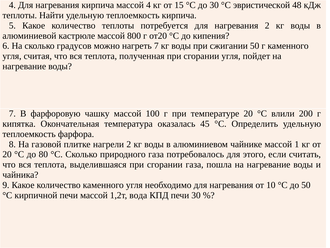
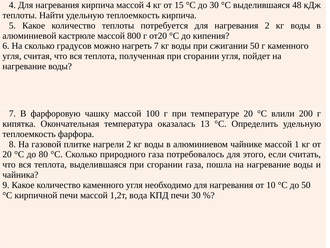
°С эвристической: эвристической -> выделившаяся
45: 45 -> 13
